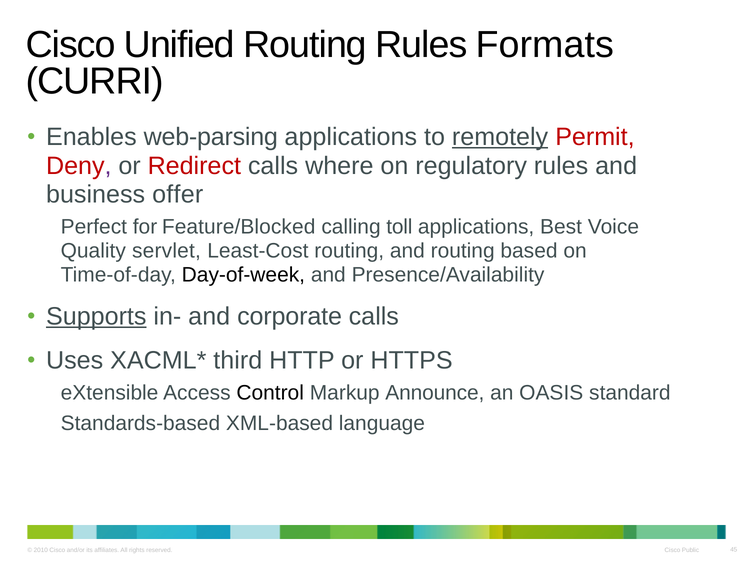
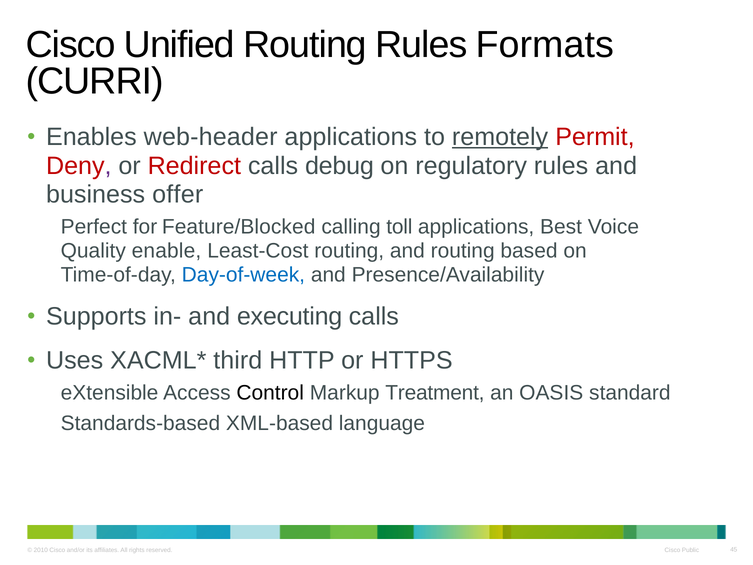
web-parsing: web-parsing -> web-header
where: where -> debug
servlet: servlet -> enable
Day-of-week colour: black -> blue
Supports underline: present -> none
corporate: corporate -> executing
Announce: Announce -> Treatment
